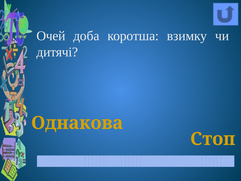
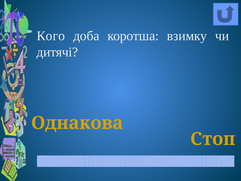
Очей: Очей -> Кого
